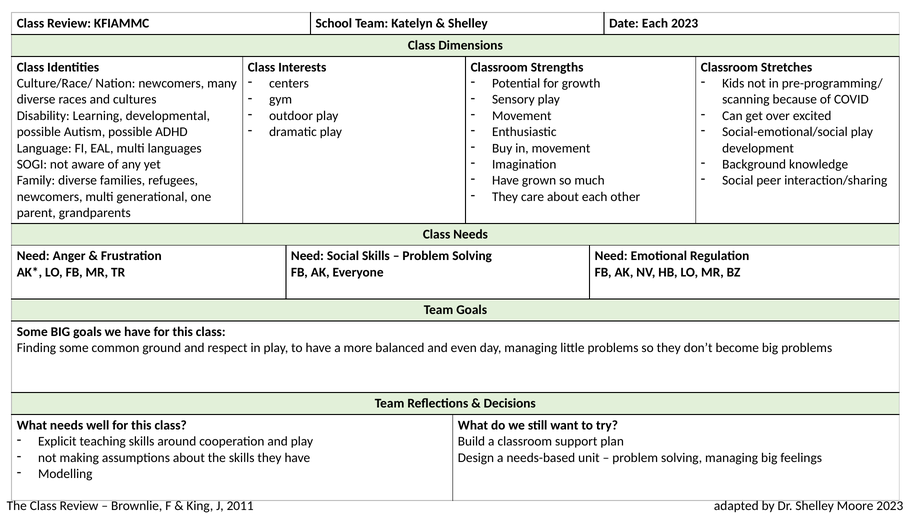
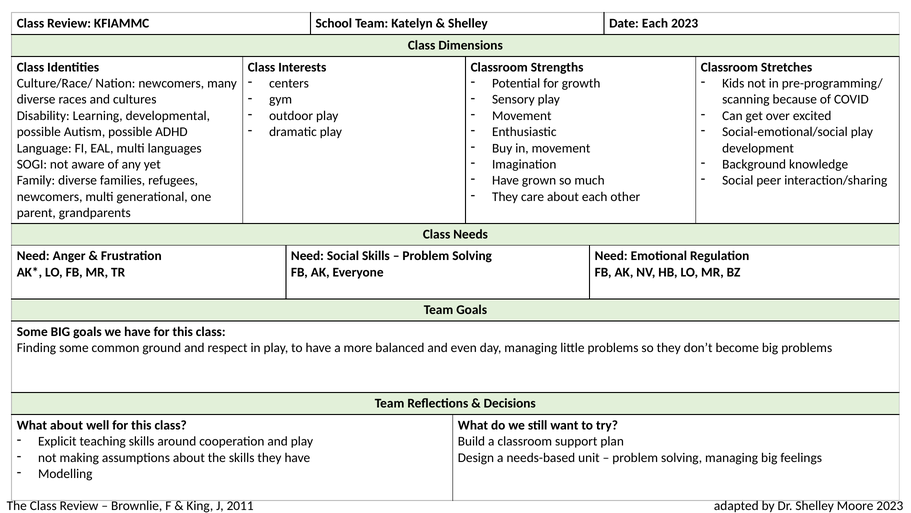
What needs: needs -> about
